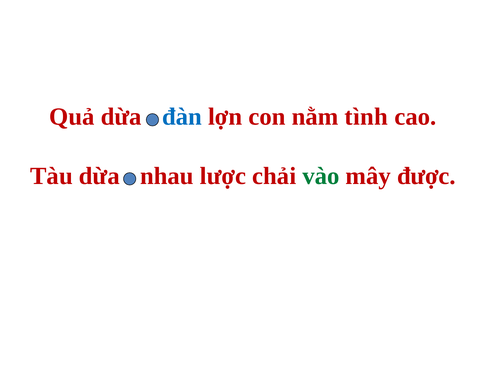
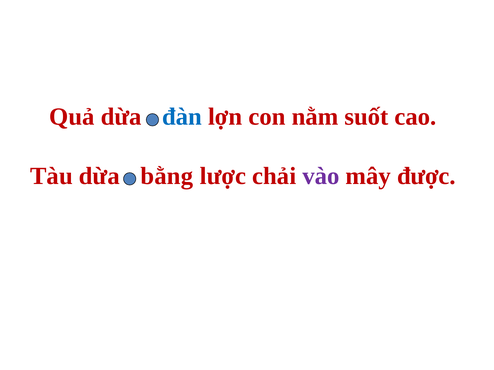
tình: tình -> suốt
nhau: nhau -> bằng
vào colour: green -> purple
